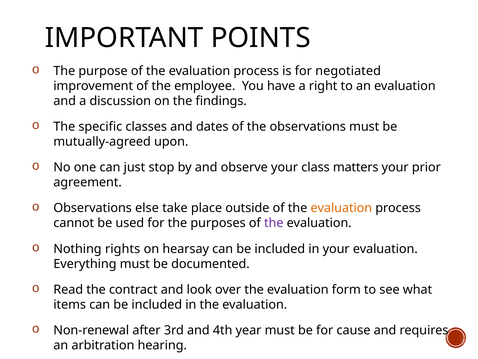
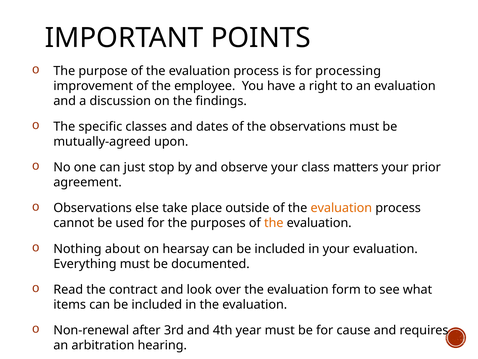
negotiated: negotiated -> processing
the at (274, 223) colour: purple -> orange
rights: rights -> about
